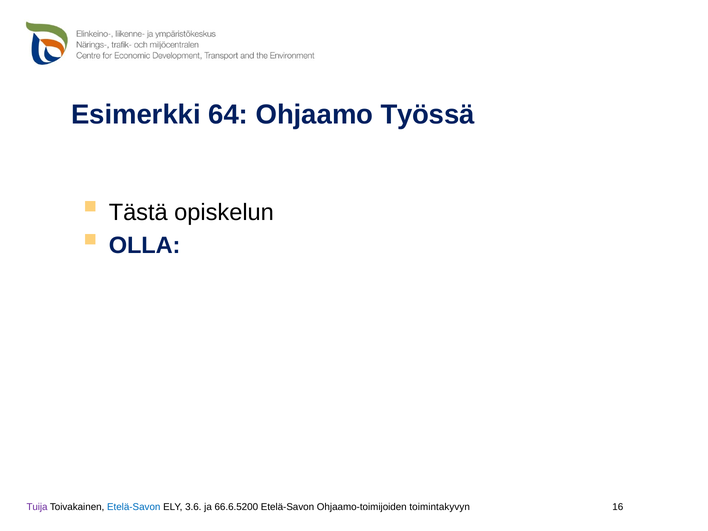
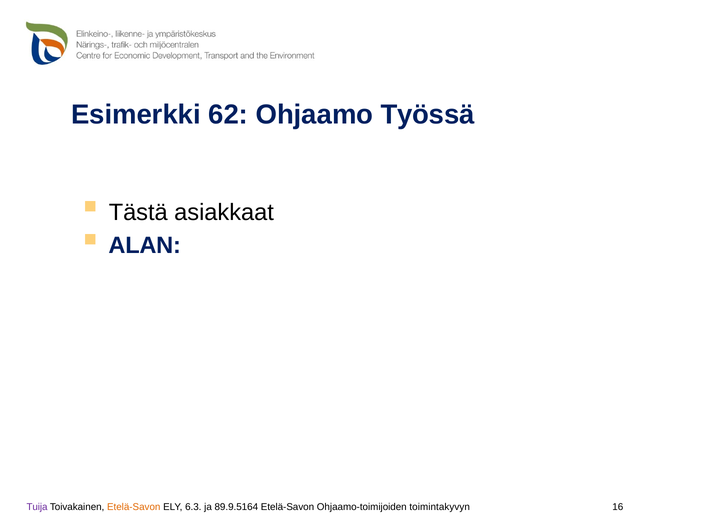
64: 64 -> 62
opiskelun: opiskelun -> asiakkaat
OLLA: OLLA -> ALAN
Etelä-Savon at (134, 507) colour: blue -> orange
3.6: 3.6 -> 6.3
66.6.5200: 66.6.5200 -> 89.9.5164
